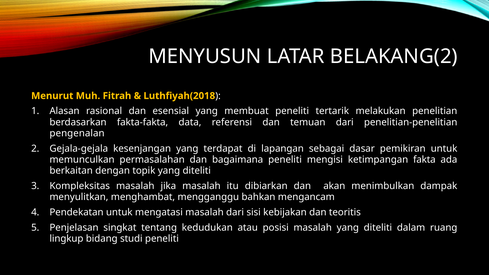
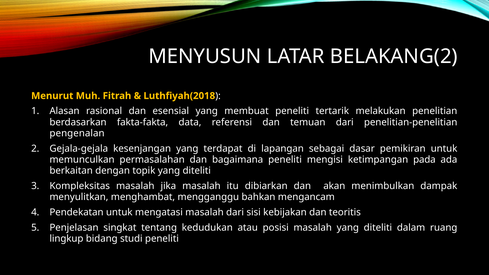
fakta: fakta -> pada
